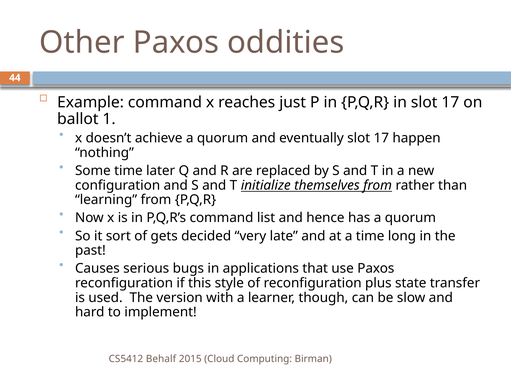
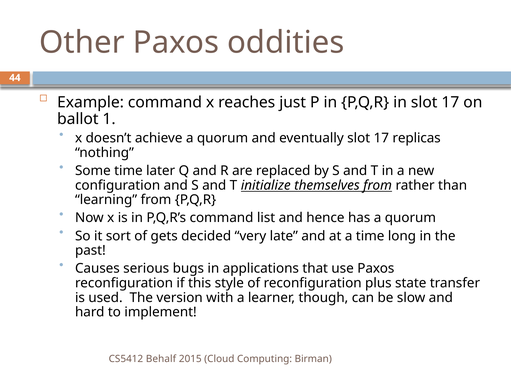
happen: happen -> replicas
